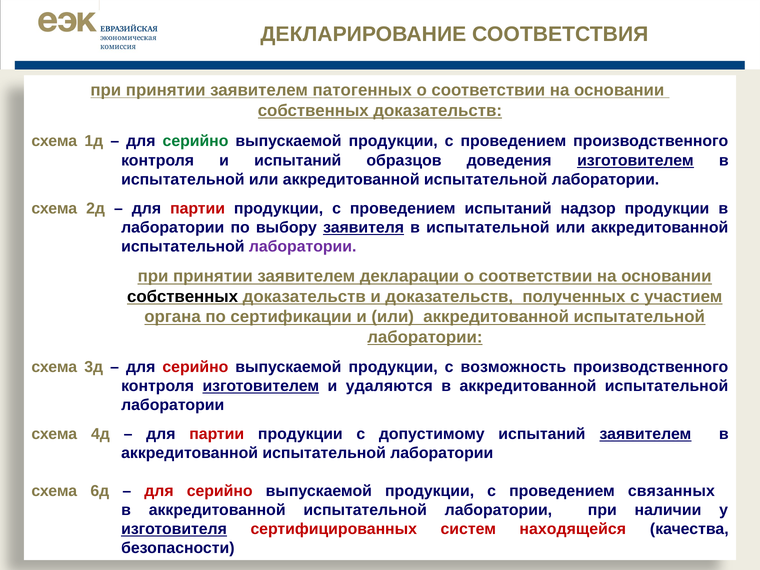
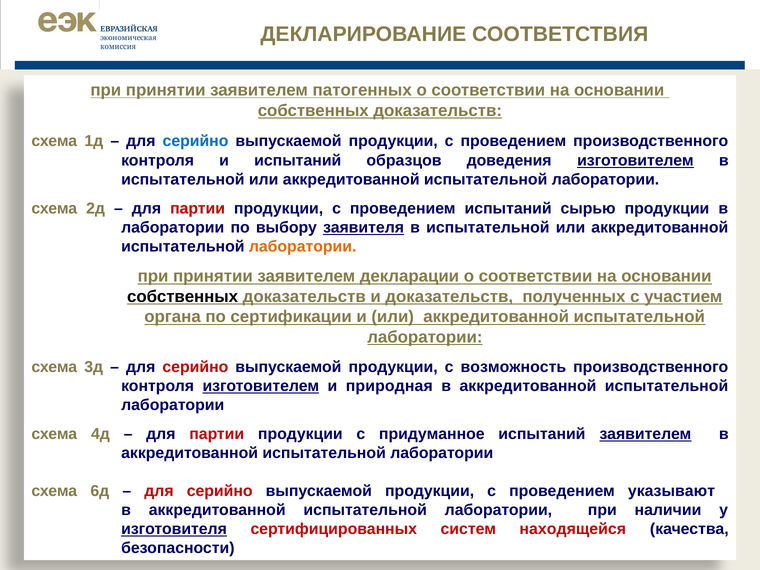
серийно at (196, 141) colour: green -> blue
надзор: надзор -> сырью
лаборатории at (303, 247) colour: purple -> orange
удаляются: удаляются -> природная
допустимому: допустимому -> придуманное
связанных: связанных -> указывают
